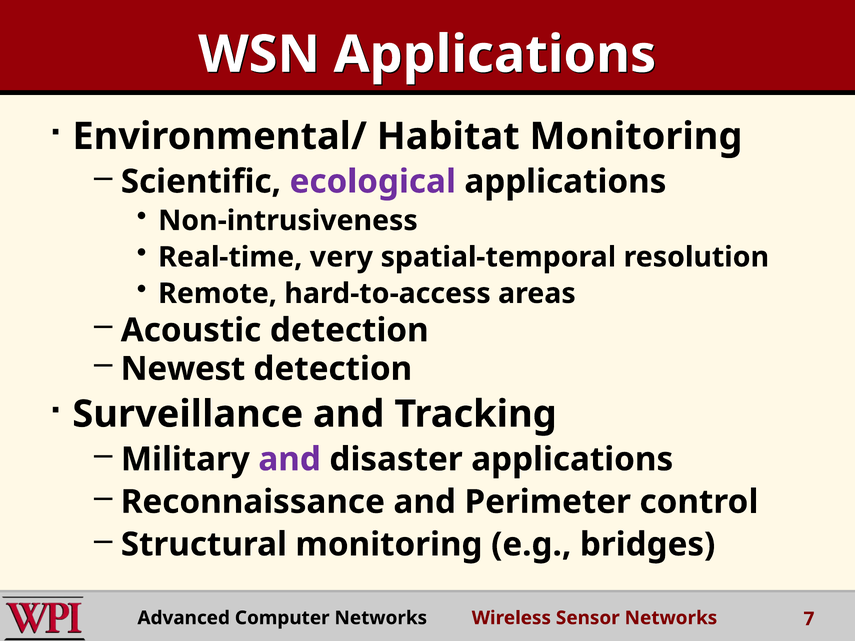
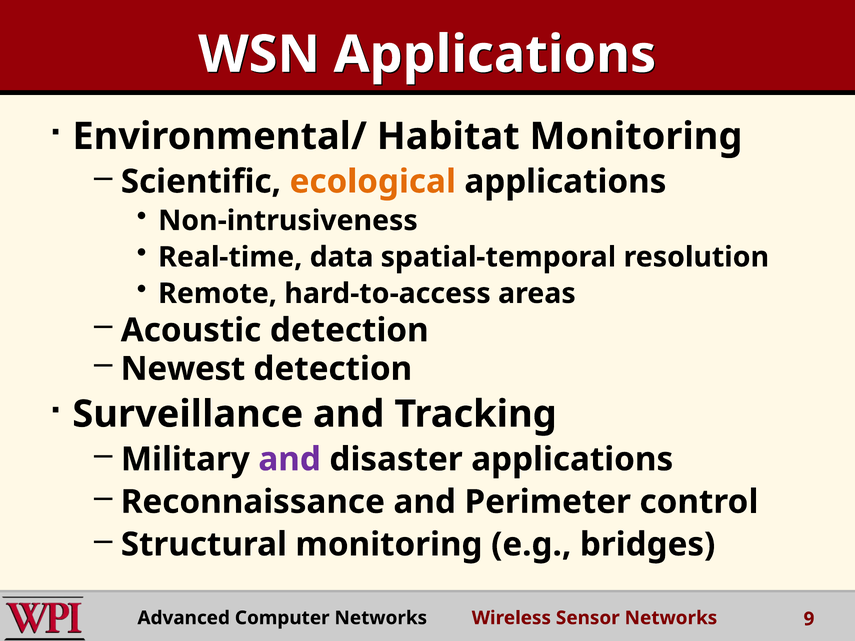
ecological colour: purple -> orange
very: very -> data
7: 7 -> 9
